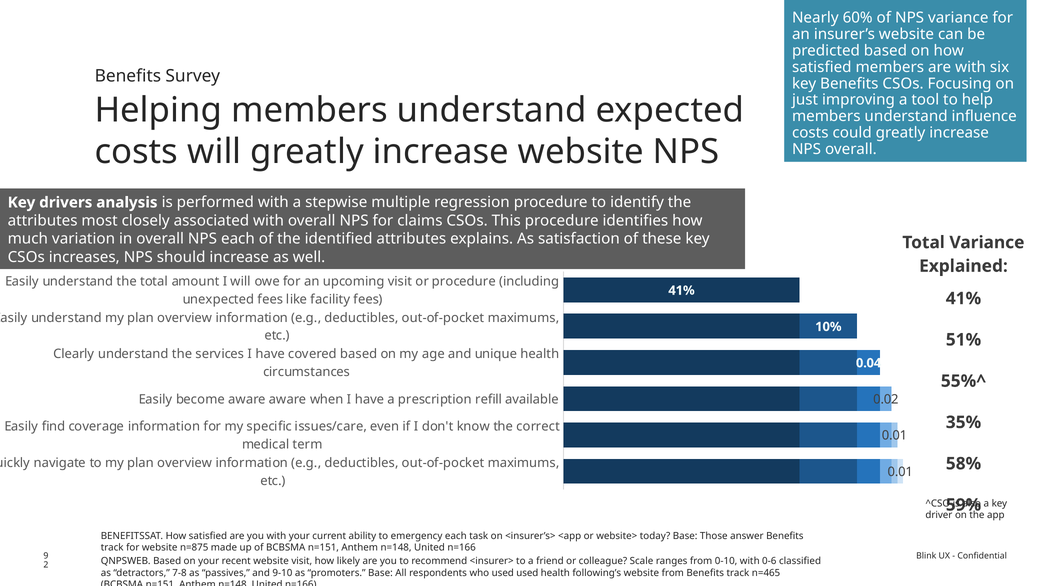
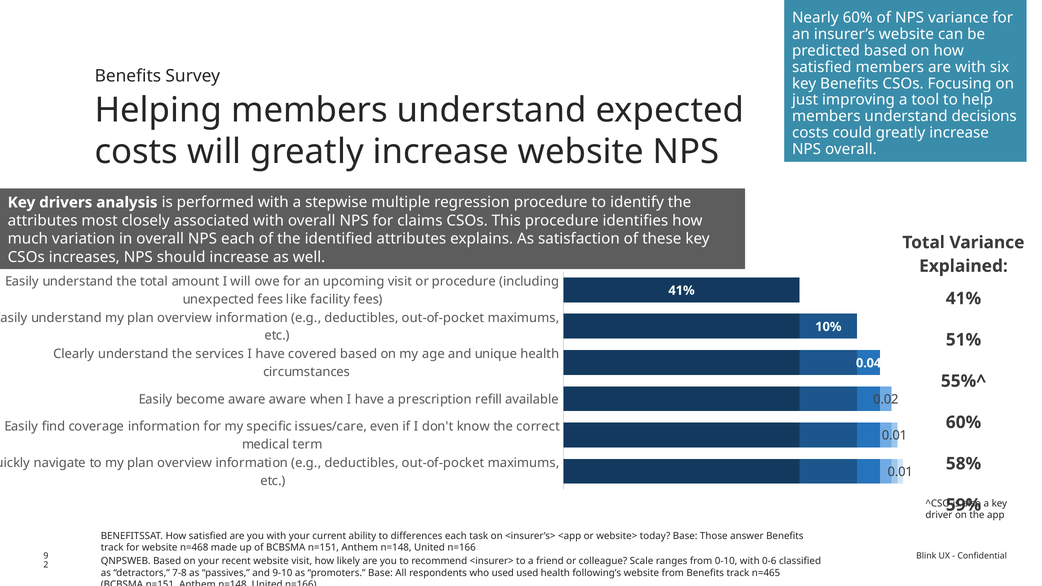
influence: influence -> decisions
35% at (964, 422): 35% -> 60%
emergency: emergency -> differences
n=875: n=875 -> n=468
